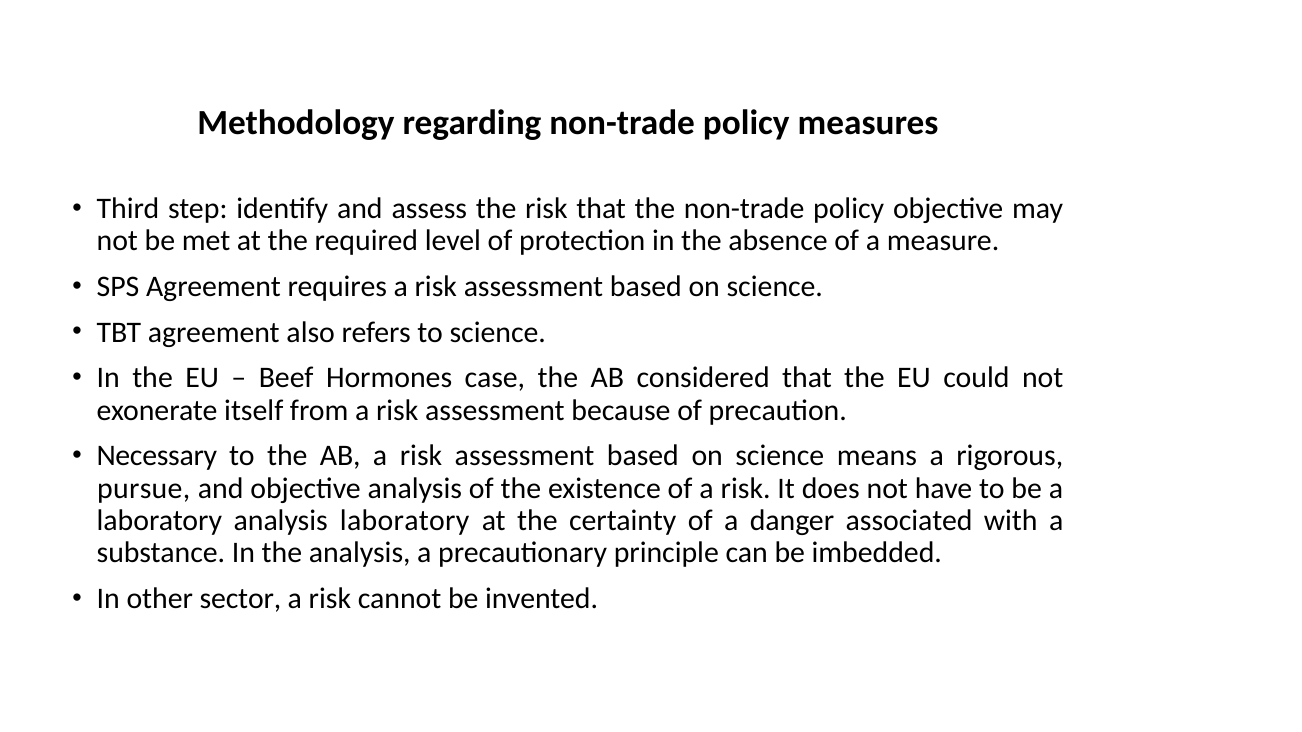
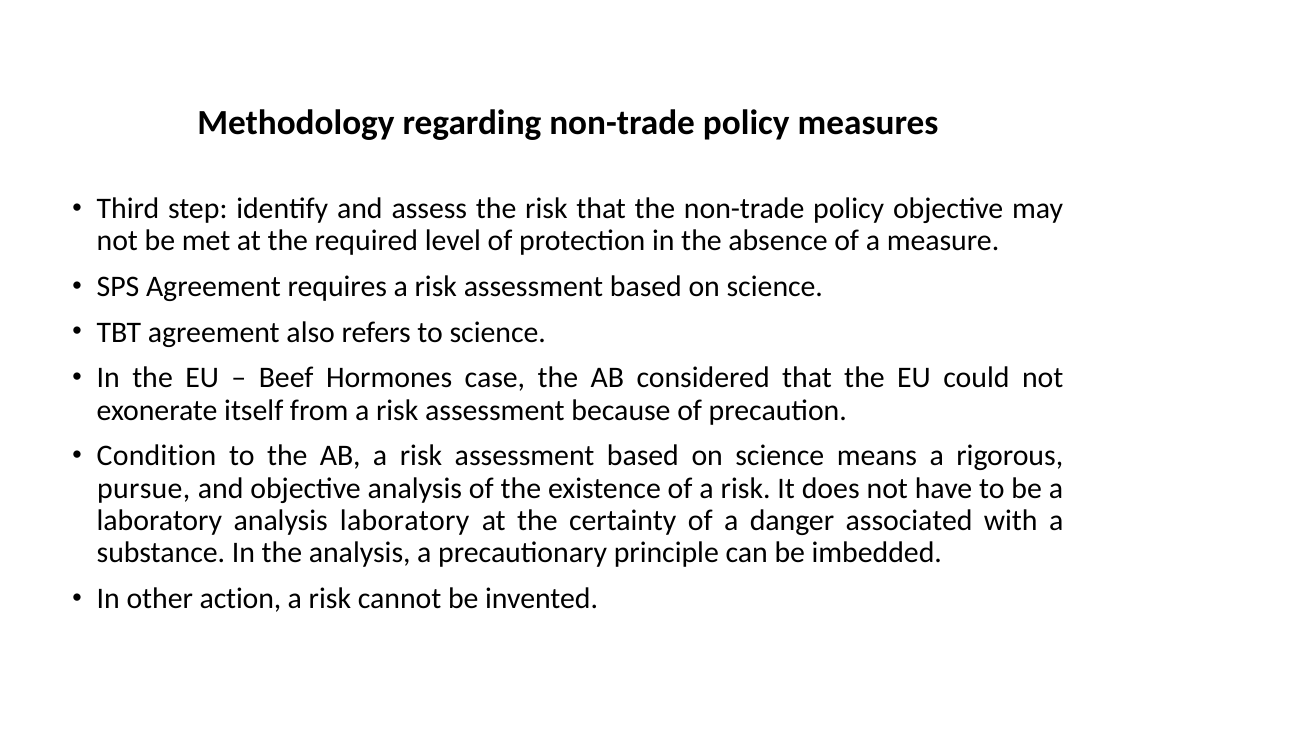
Necessary: Necessary -> Condition
sector: sector -> action
